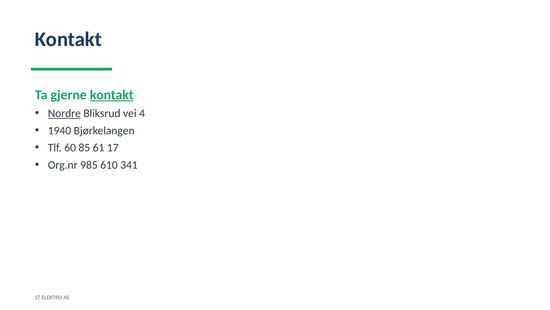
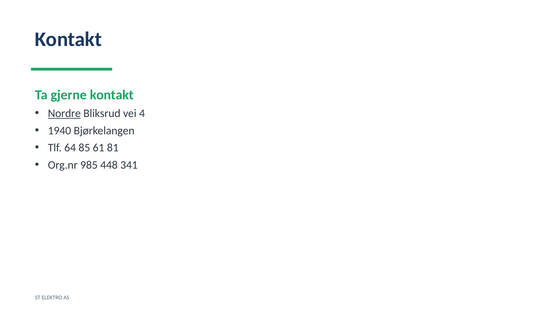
kontakt at (112, 95) underline: present -> none
60: 60 -> 64
17: 17 -> 81
610: 610 -> 448
